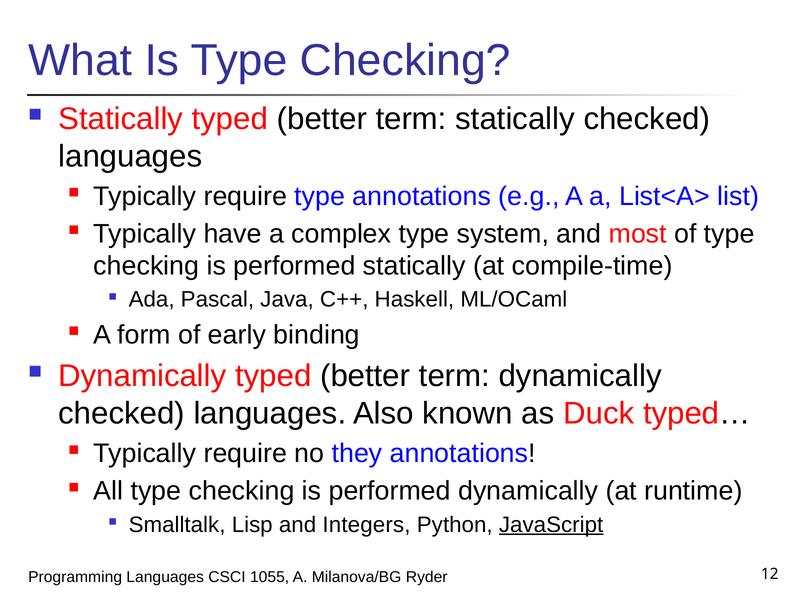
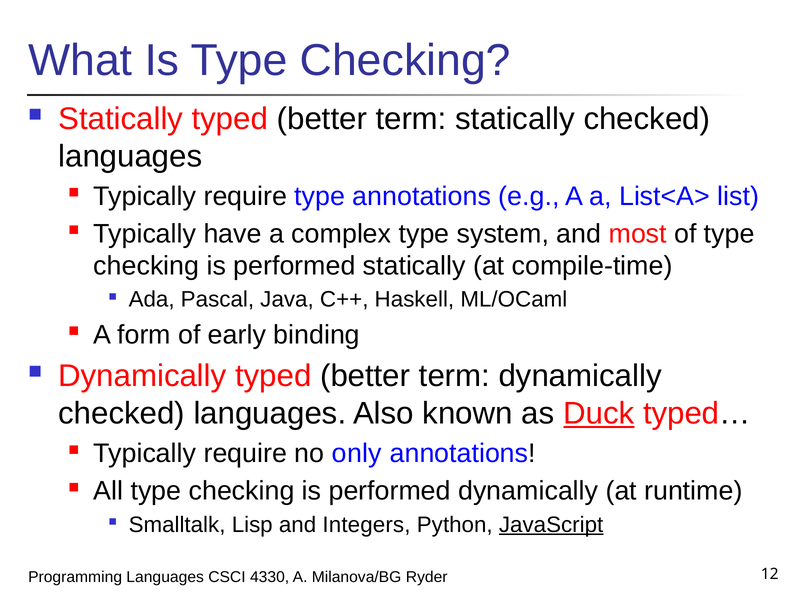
Duck underline: none -> present
they: they -> only
1055: 1055 -> 4330
